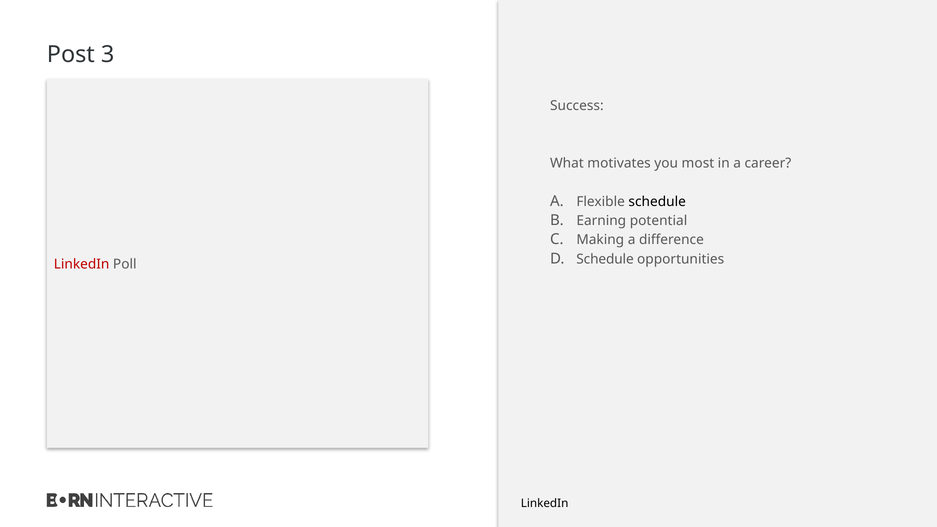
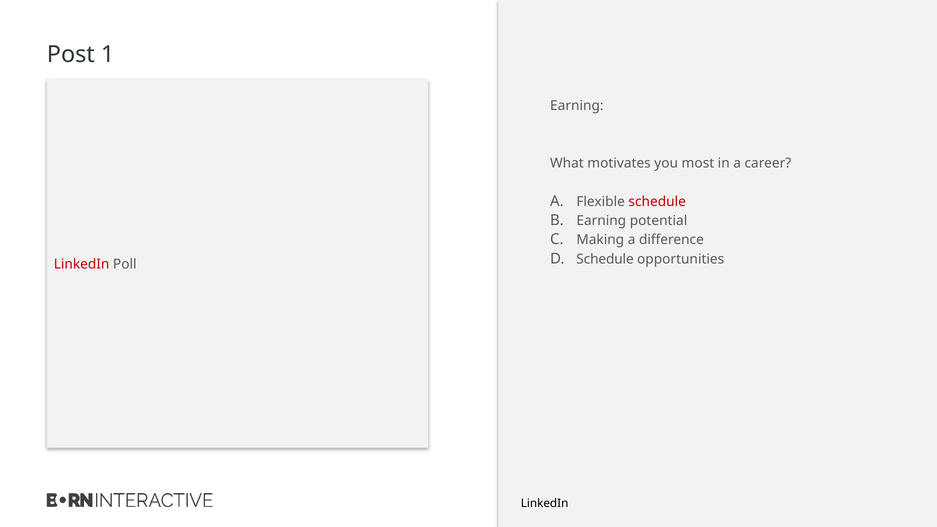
3: 3 -> 1
Success at (577, 106): Success -> Earning
schedule at (657, 202) colour: black -> red
